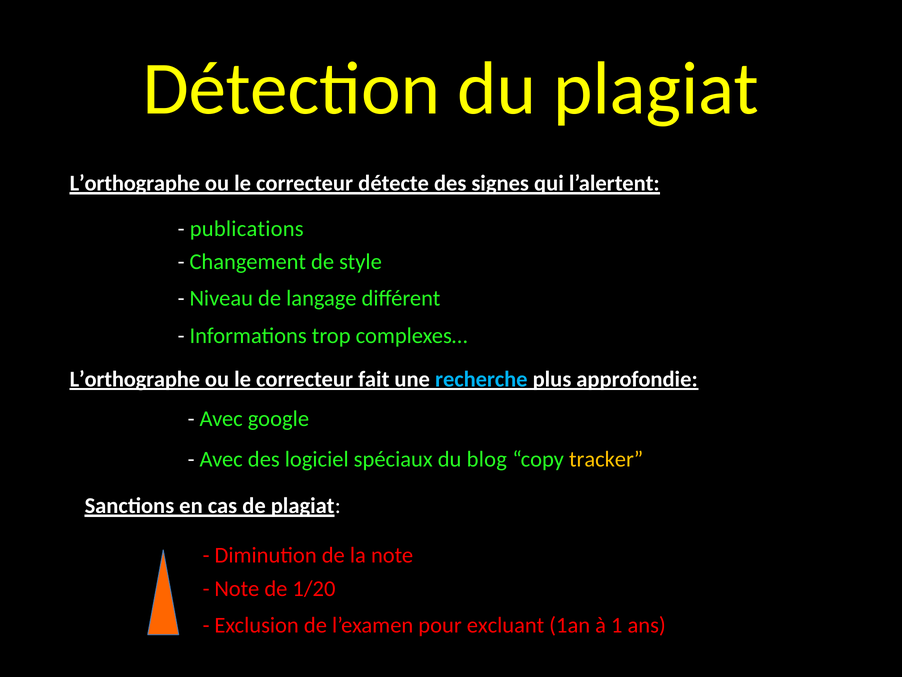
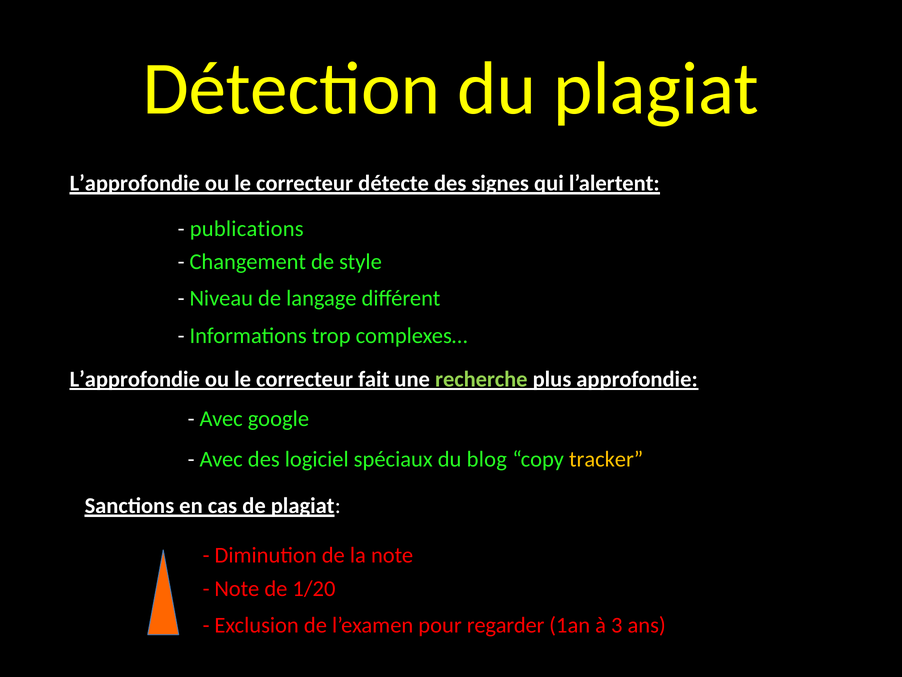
L’orthographe at (135, 183): L’orthographe -> L’approfondie
L’orthographe at (135, 379): L’orthographe -> L’approfondie
recherche colour: light blue -> light green
excluant: excluant -> regarder
1: 1 -> 3
